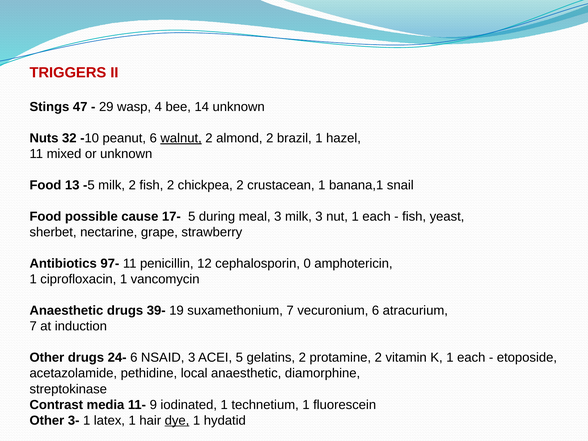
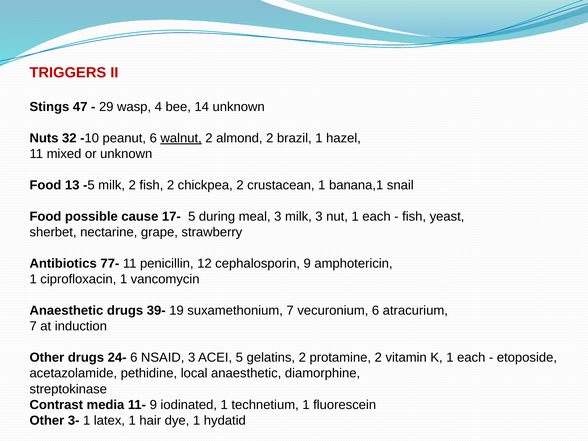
97-: 97- -> 77-
cephalosporin 0: 0 -> 9
dye underline: present -> none
